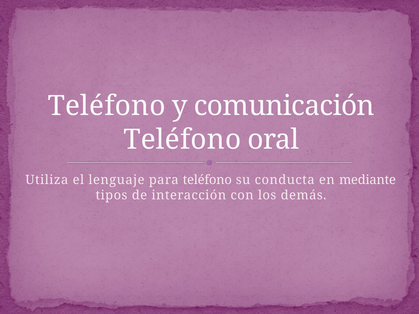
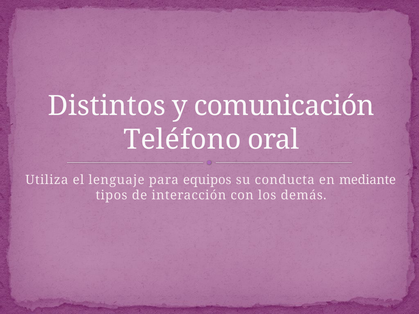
Teléfono at (107, 106): Teléfono -> Distintos
para teléfono: teléfono -> equipos
